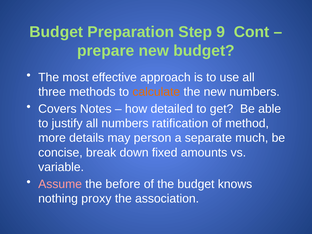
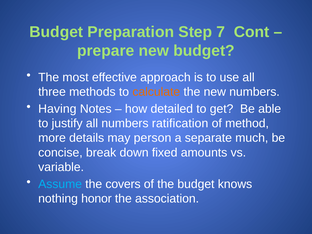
9: 9 -> 7
Covers: Covers -> Having
Assume colour: pink -> light blue
before: before -> covers
proxy: proxy -> honor
